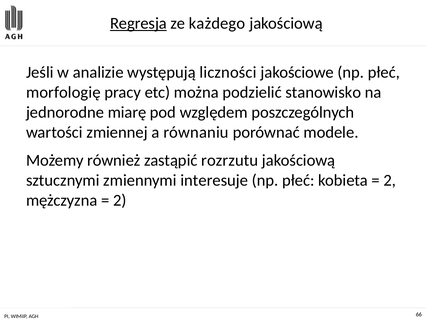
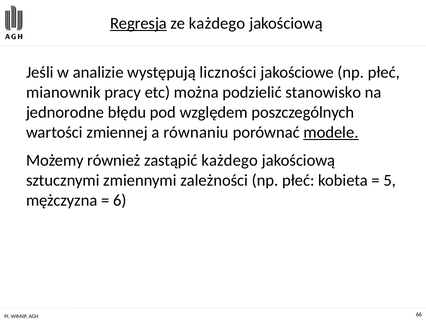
morfologię: morfologię -> mianownik
miarę: miarę -> błędu
modele underline: none -> present
zastąpić rozrzutu: rozrzutu -> każdego
interesuje: interesuje -> zależności
2 at (390, 180): 2 -> 5
2 at (120, 200): 2 -> 6
